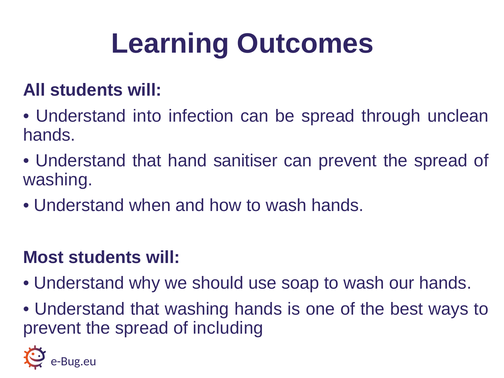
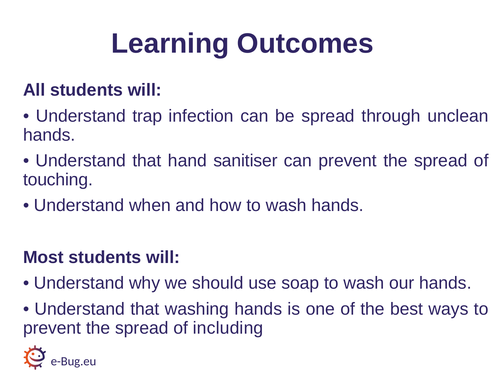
into: into -> trap
washing at (58, 180): washing -> touching
